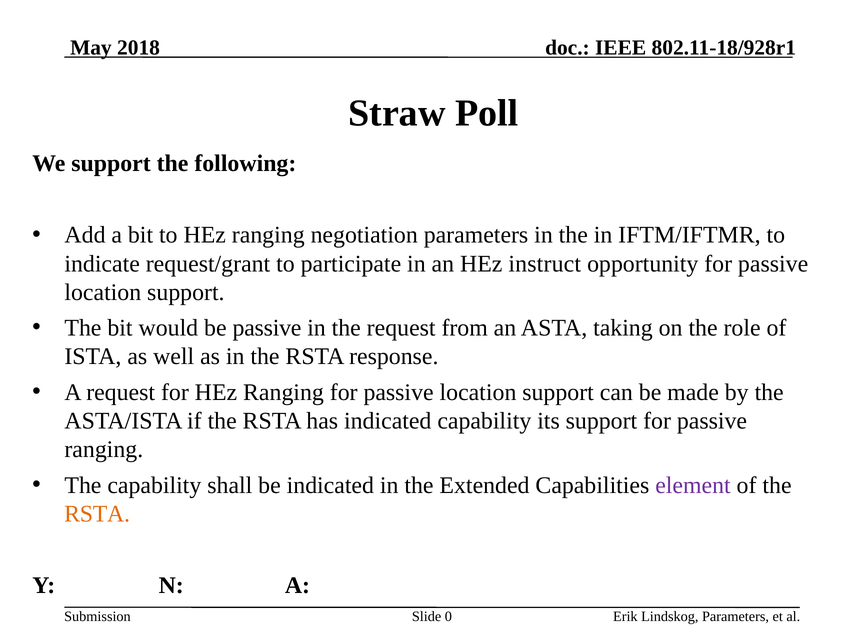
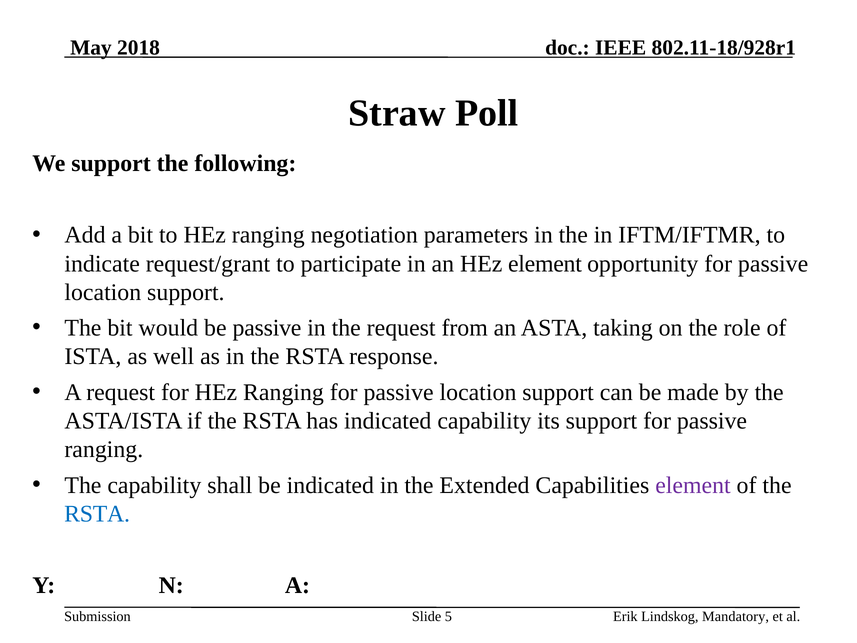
HEz instruct: instruct -> element
RSTA at (97, 514) colour: orange -> blue
0: 0 -> 5
Lindskog Parameters: Parameters -> Mandatory
